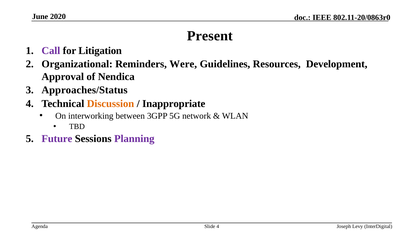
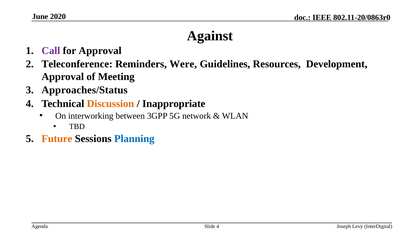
Present: Present -> Against
for Litigation: Litigation -> Approval
Organizational: Organizational -> Teleconference
Nendica: Nendica -> Meeting
Future colour: purple -> orange
Planning colour: purple -> blue
